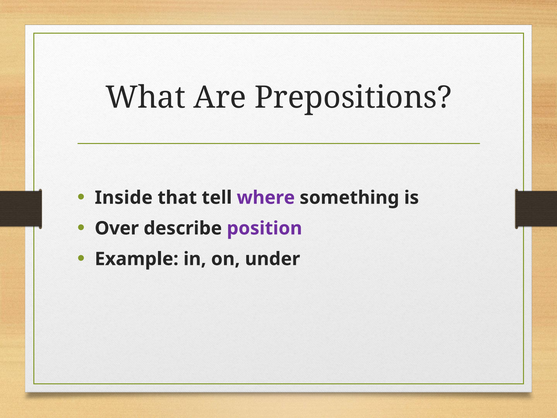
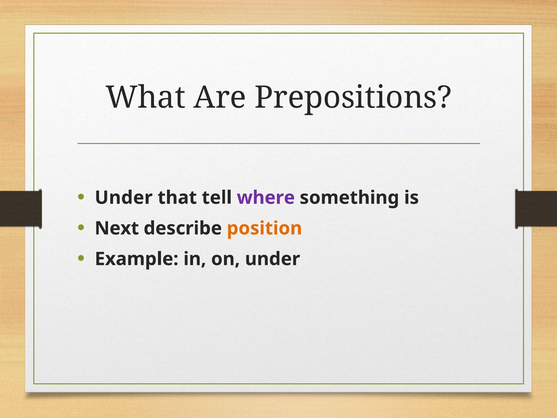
Inside at (124, 198): Inside -> Under
Over: Over -> Next
position colour: purple -> orange
